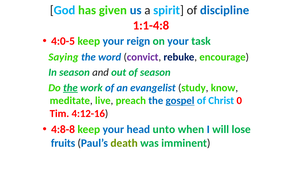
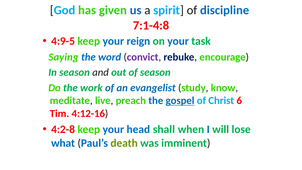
1:1-4:8: 1:1-4:8 -> 7:1-4:8
4:0-5: 4:0-5 -> 4:9-5
the at (70, 88) underline: present -> none
0: 0 -> 6
4:8-8: 4:8-8 -> 4:2-8
unto: unto -> shall
fruits: fruits -> what
